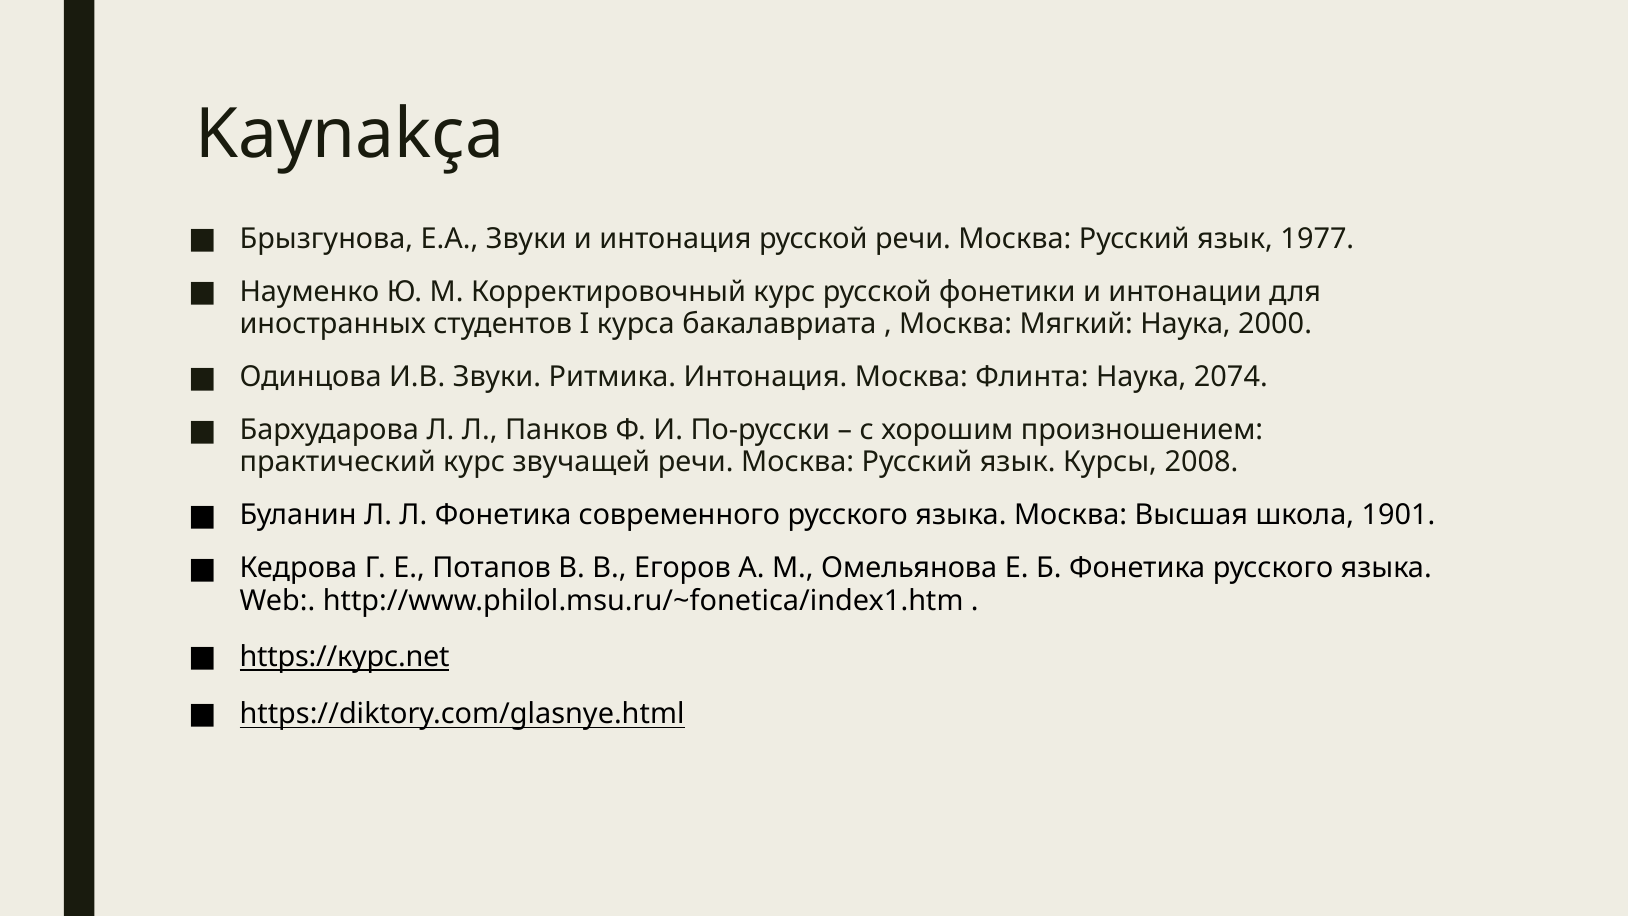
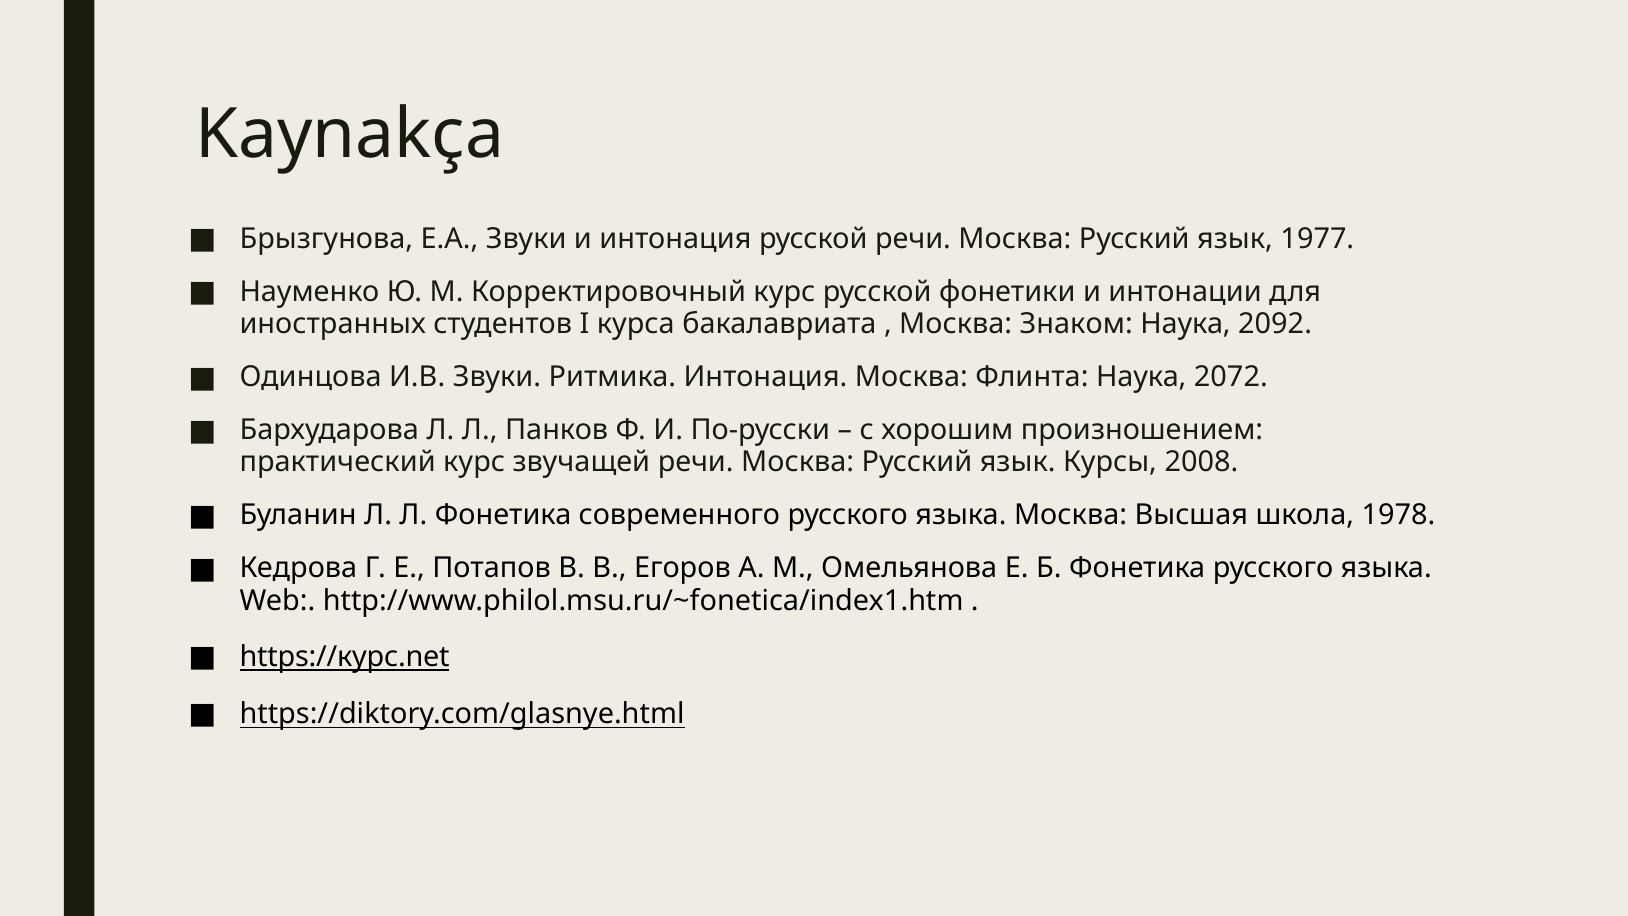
Мягкий: Мягкий -> Знаком
2000: 2000 -> 2092
2074: 2074 -> 2072
1901: 1901 -> 1978
